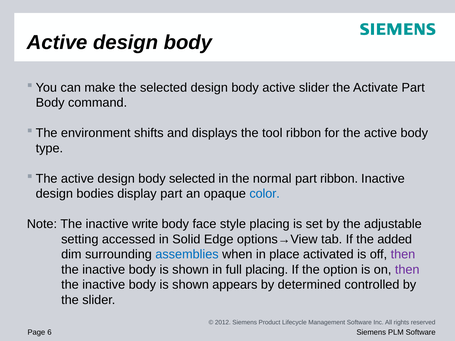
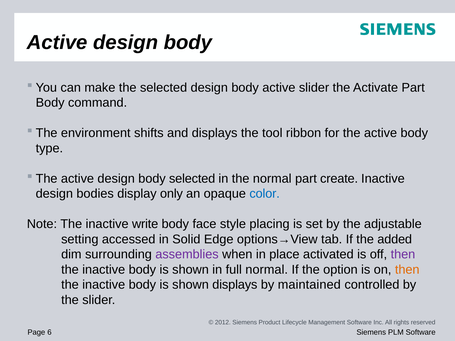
part ribbon: ribbon -> create
display part: part -> only
assemblies colour: blue -> purple
full placing: placing -> normal
then at (407, 270) colour: purple -> orange
shown appears: appears -> displays
determined: determined -> maintained
